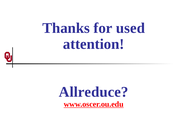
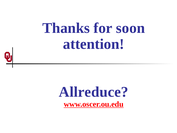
used: used -> soon
